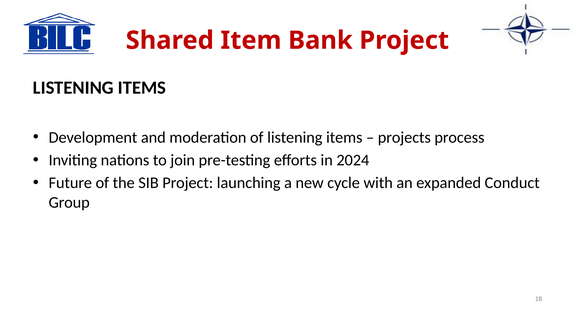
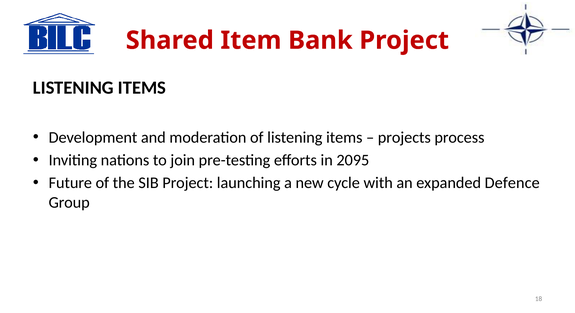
2024: 2024 -> 2095
Conduct: Conduct -> Defence
